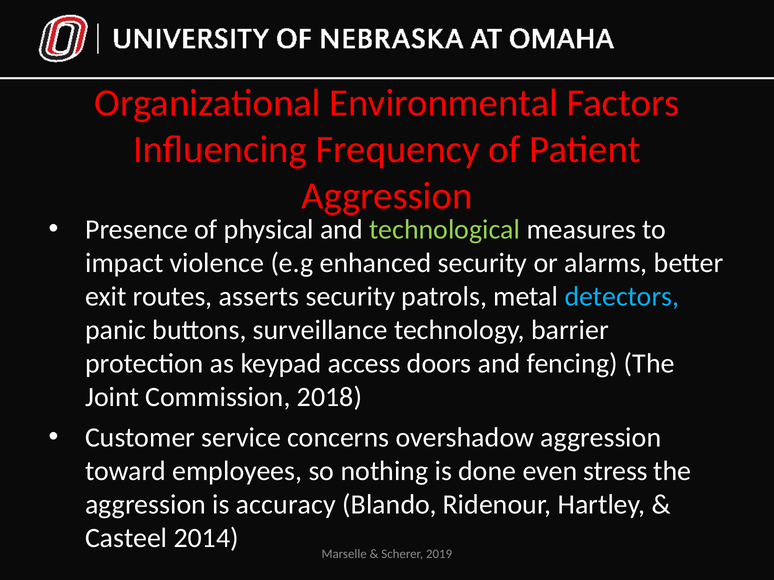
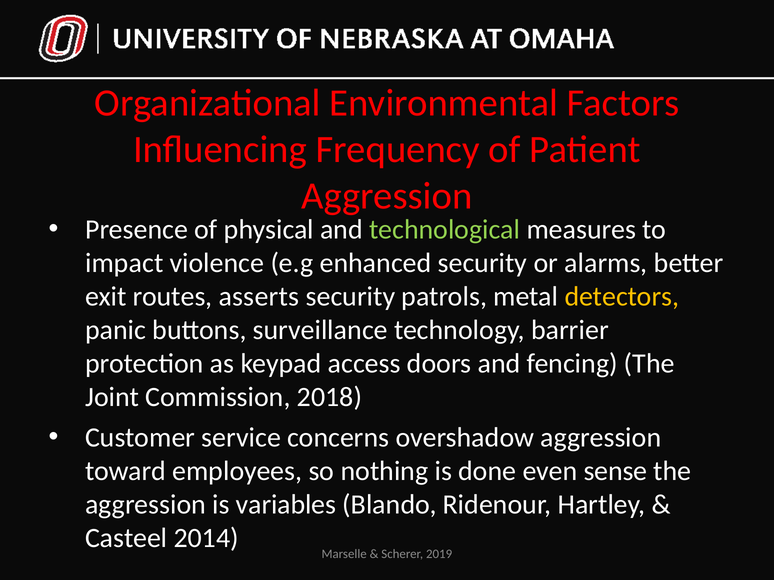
detectors colour: light blue -> yellow
stress: stress -> sense
accuracy: accuracy -> variables
